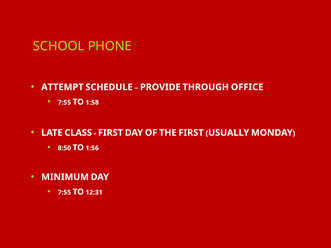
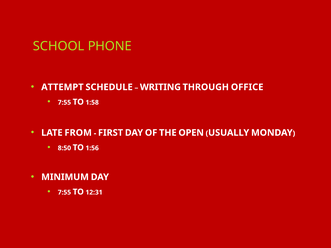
PROVIDE: PROVIDE -> WRITING
CLASS: CLASS -> FROM
THE FIRST: FIRST -> OPEN
